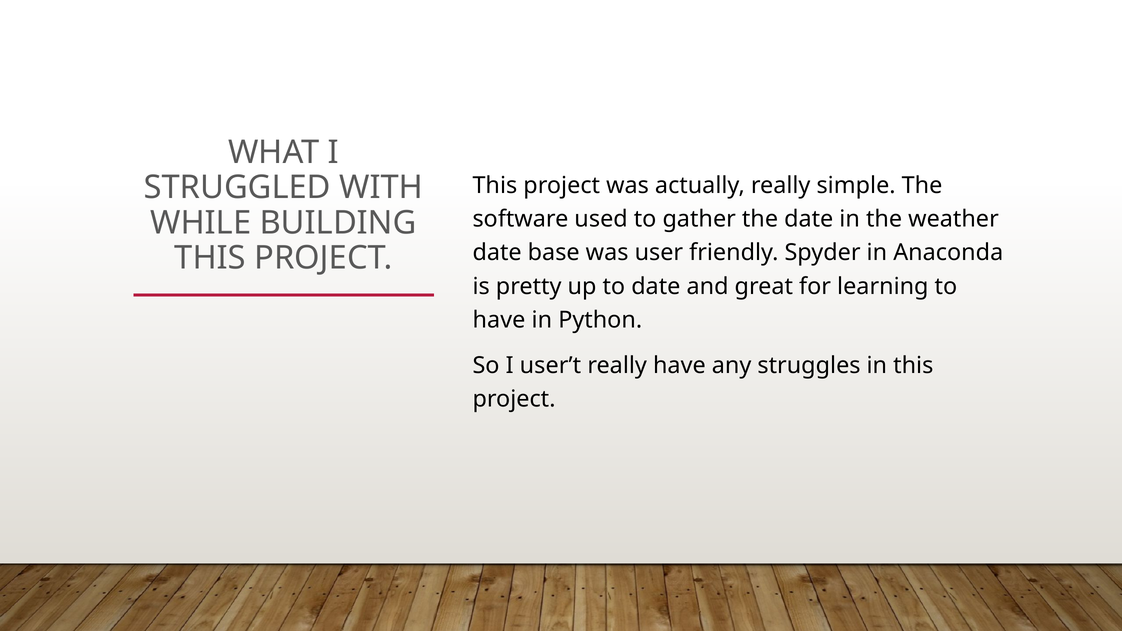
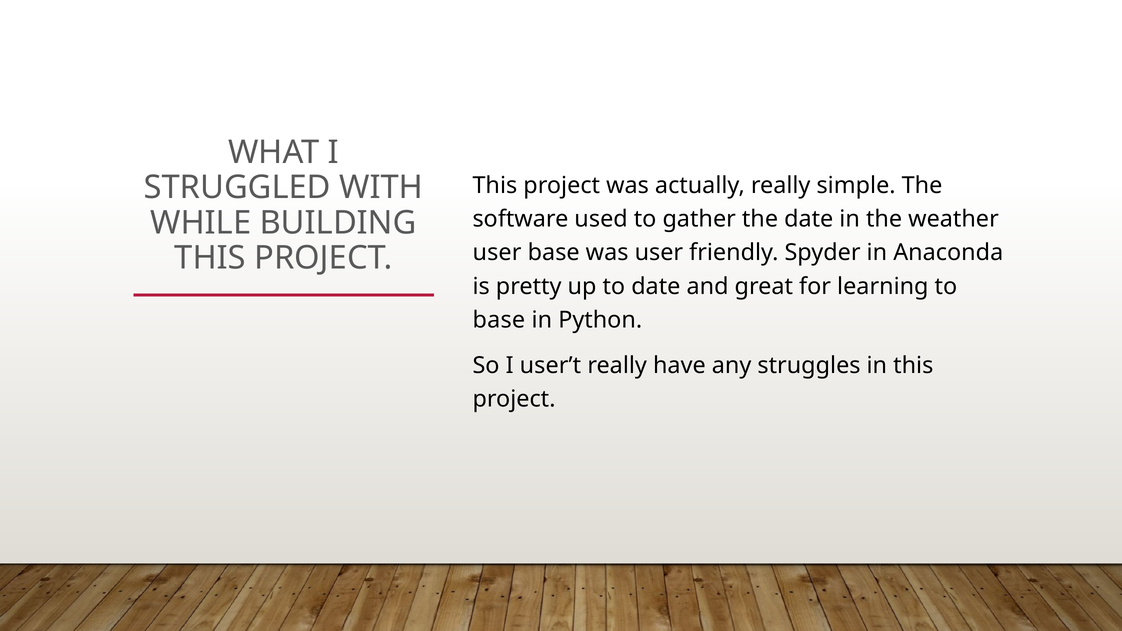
date at (497, 253): date -> user
have at (499, 320): have -> base
